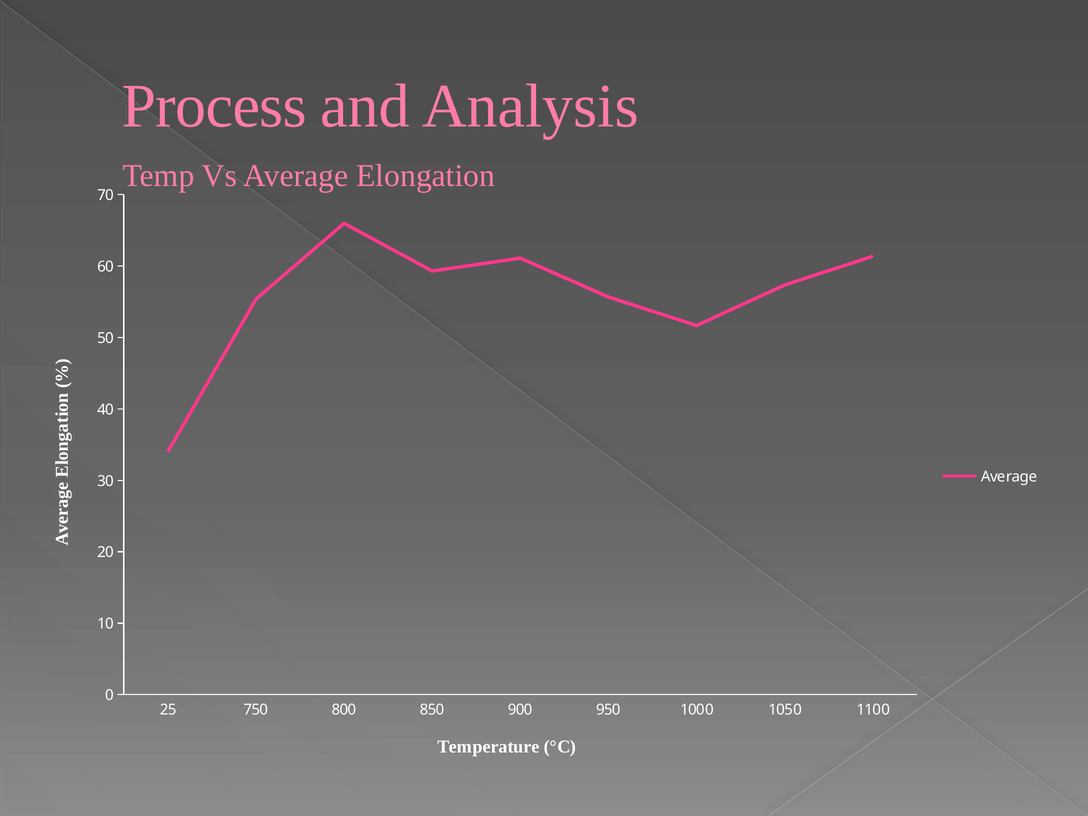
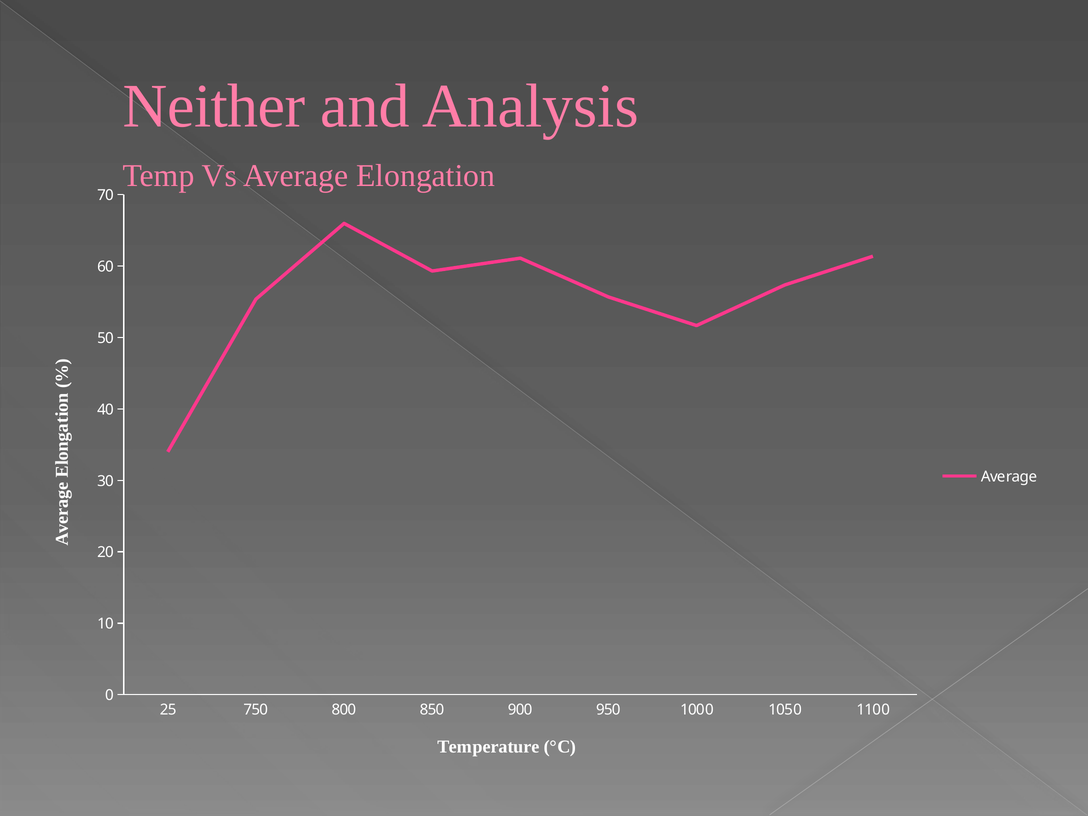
Process: Process -> Neither
